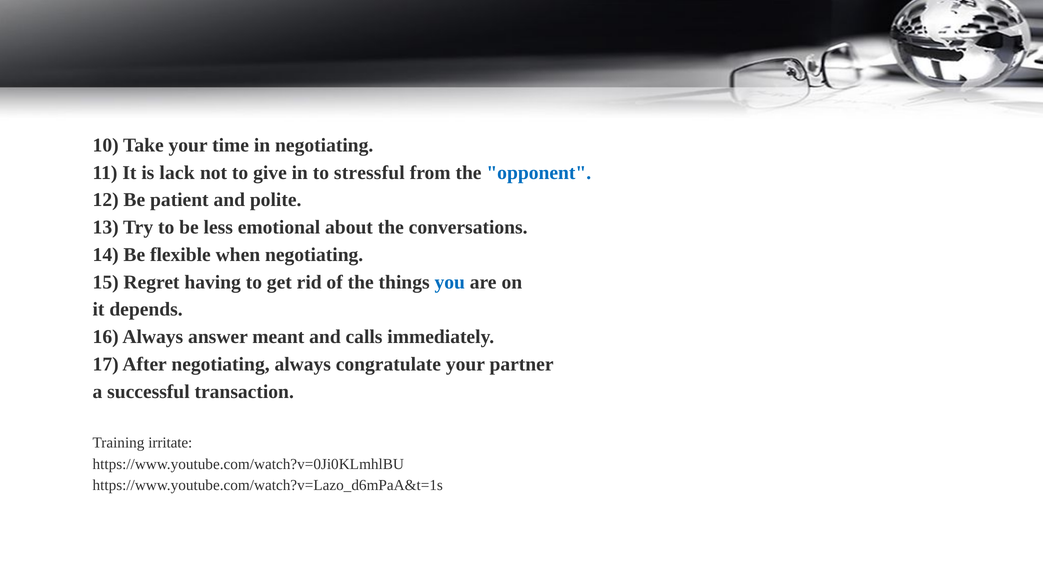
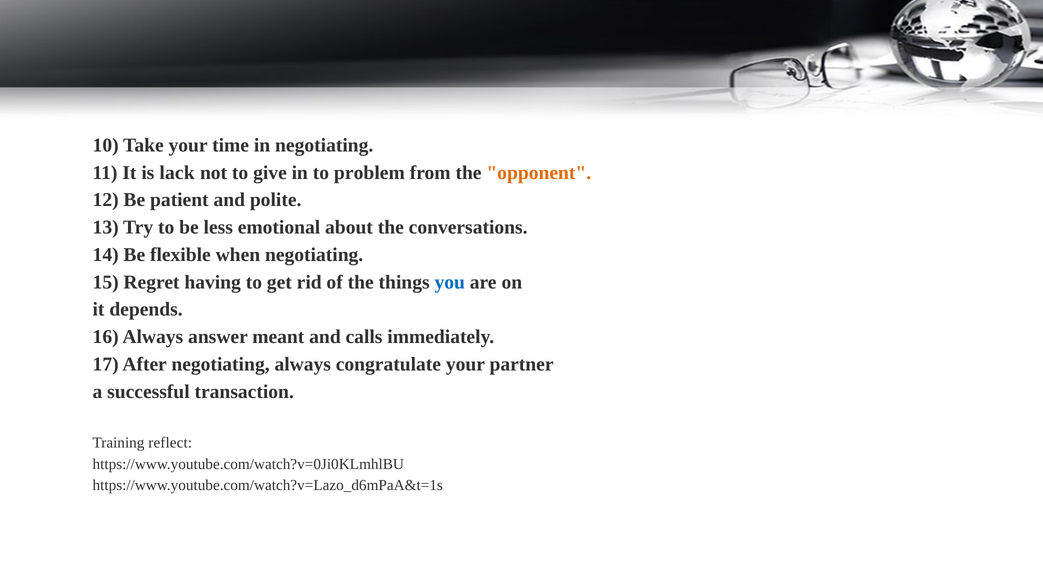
stressful: stressful -> problem
opponent colour: blue -> orange
irritate: irritate -> reflect
